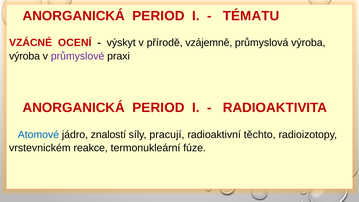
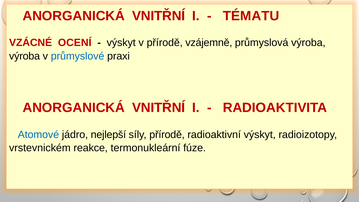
PERIOD at (158, 16): PERIOD -> VNITŘNÍ
průmyslové colour: purple -> blue
PERIOD at (158, 108): PERIOD -> VNITŘNÍ
znalostí: znalostí -> nejlepší
síly pracují: pracují -> přírodě
radioaktivní těchto: těchto -> výskyt
